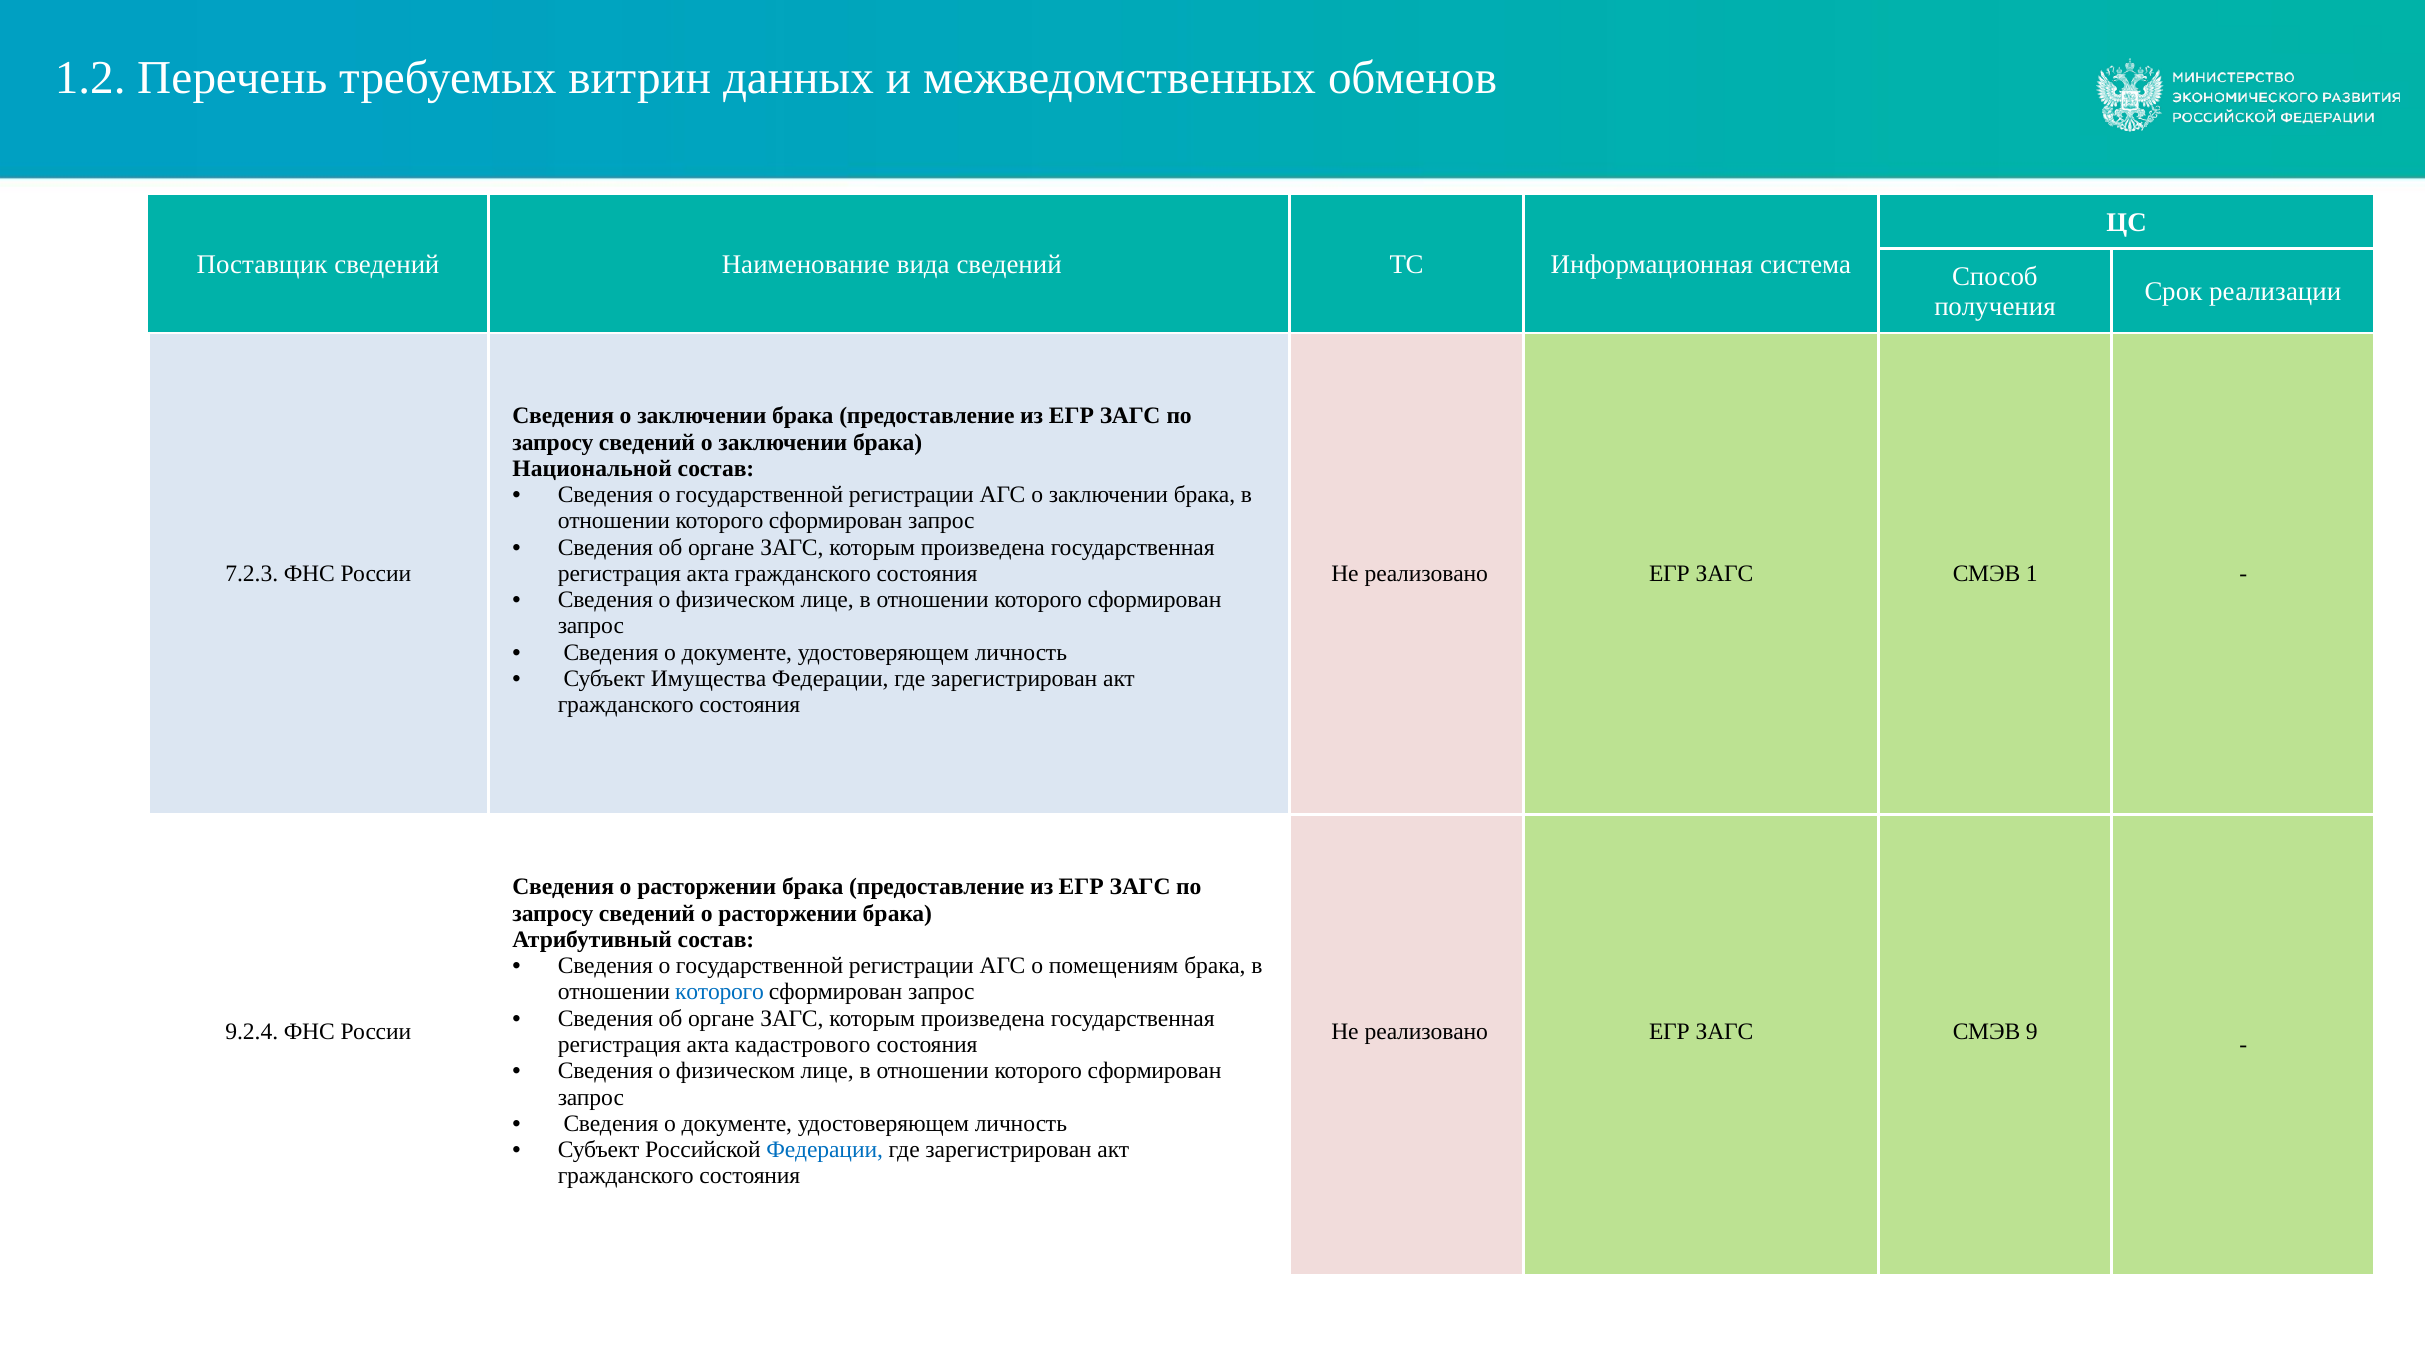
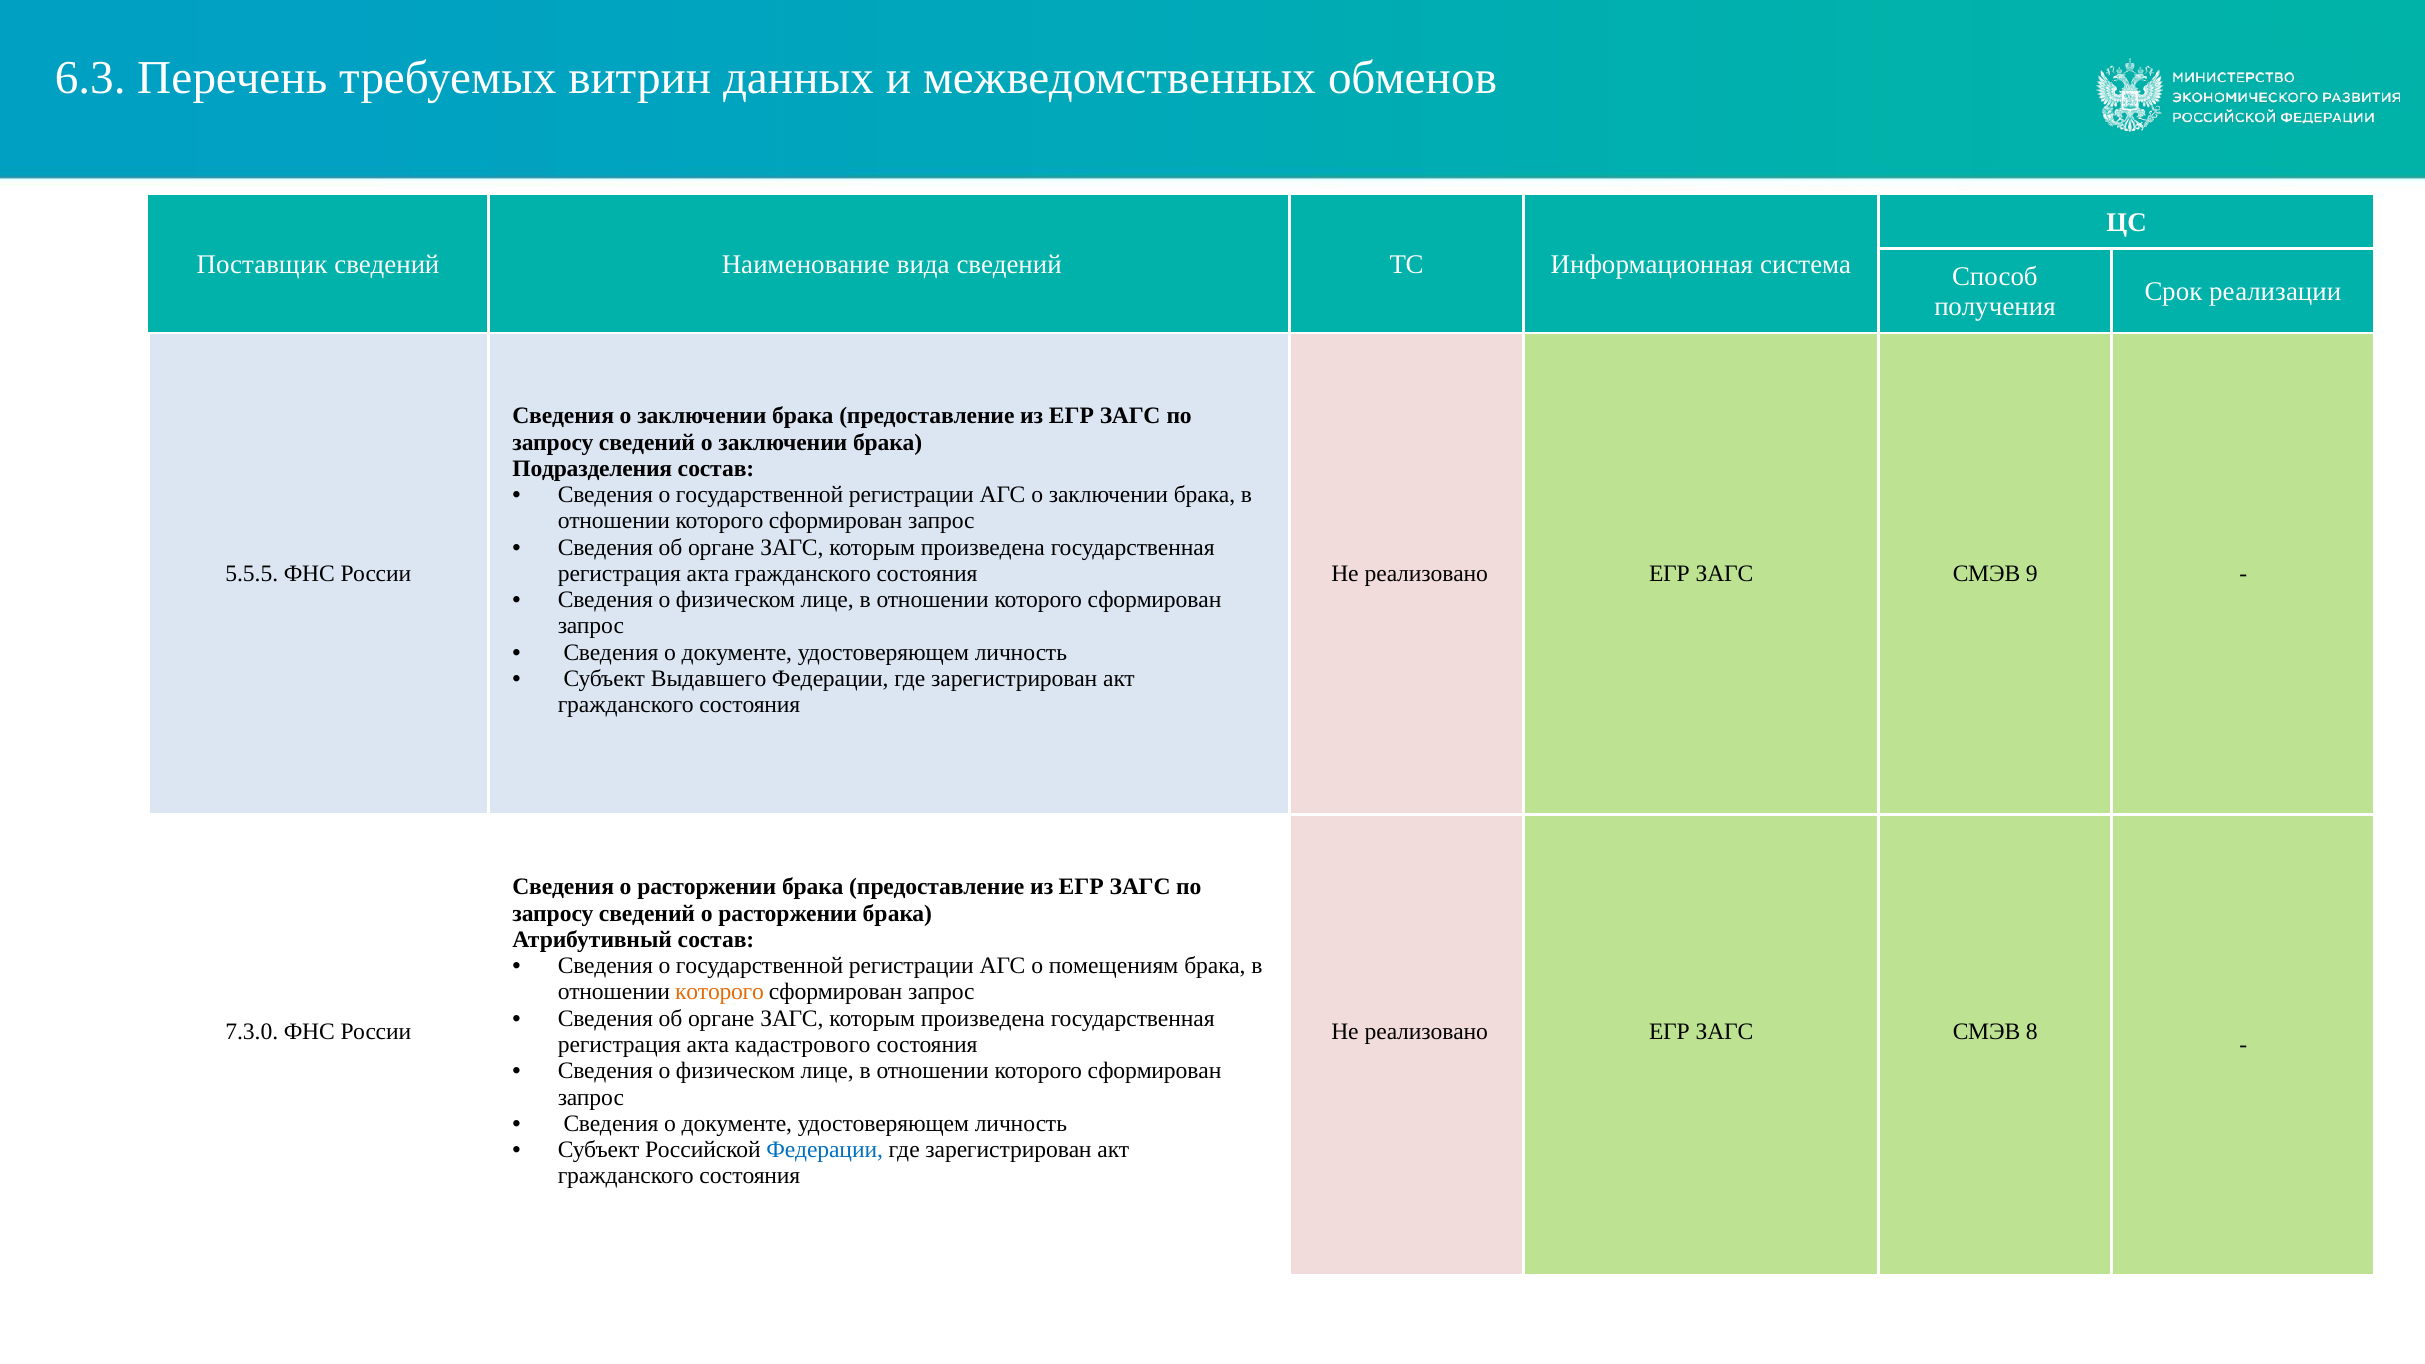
1.2: 1.2 -> 6.3
Национальной: Национальной -> Подразделения
7.2.3: 7.2.3 -> 5.5.5
1: 1 -> 9
Имущества: Имущества -> Выдавшего
которого at (720, 992) colour: blue -> orange
9.2.4: 9.2.4 -> 7.3.0
9: 9 -> 8
